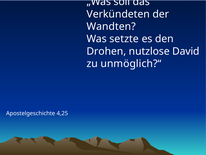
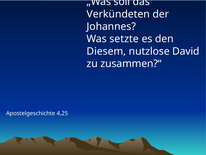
Wandten: Wandten -> Johannes
Drohen: Drohen -> Diesem
unmöglich?“: unmöglich?“ -> zusammen?“
